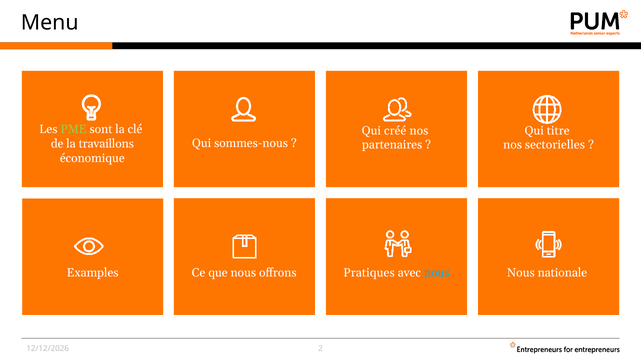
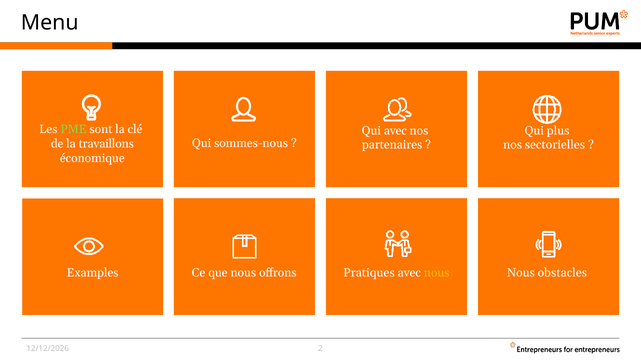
Qui créé: créé -> avec
titre: titre -> plus
nous at (437, 273) colour: light blue -> yellow
nationale: nationale -> obstacles
